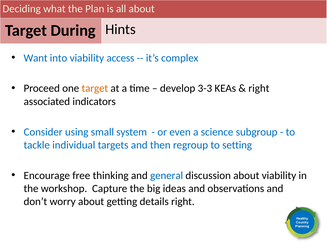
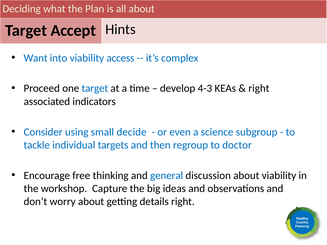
During: During -> Accept
target at (95, 88) colour: orange -> blue
3-3: 3-3 -> 4-3
system: system -> decide
setting: setting -> doctor
